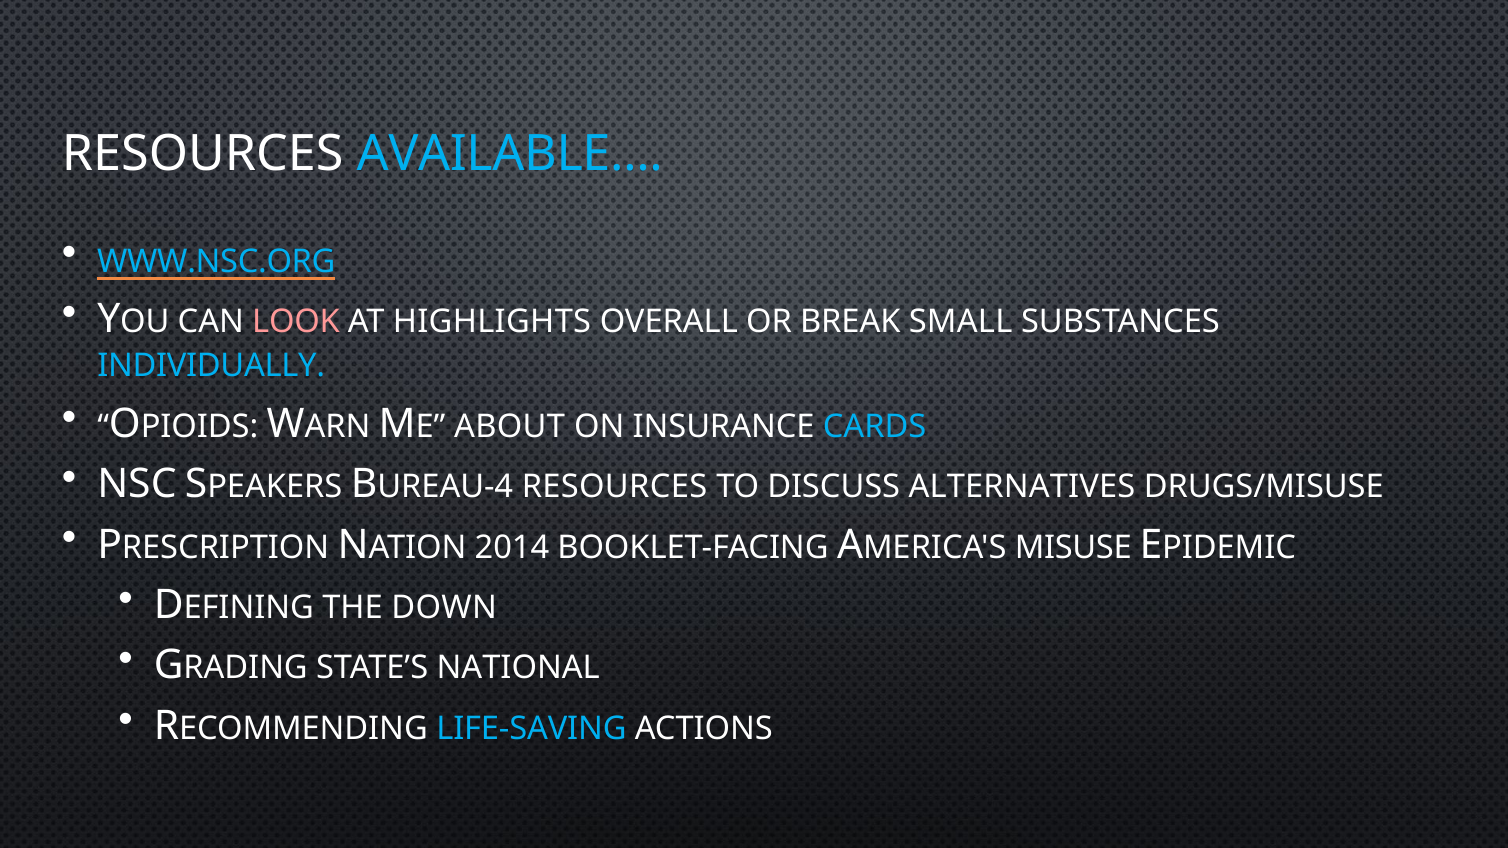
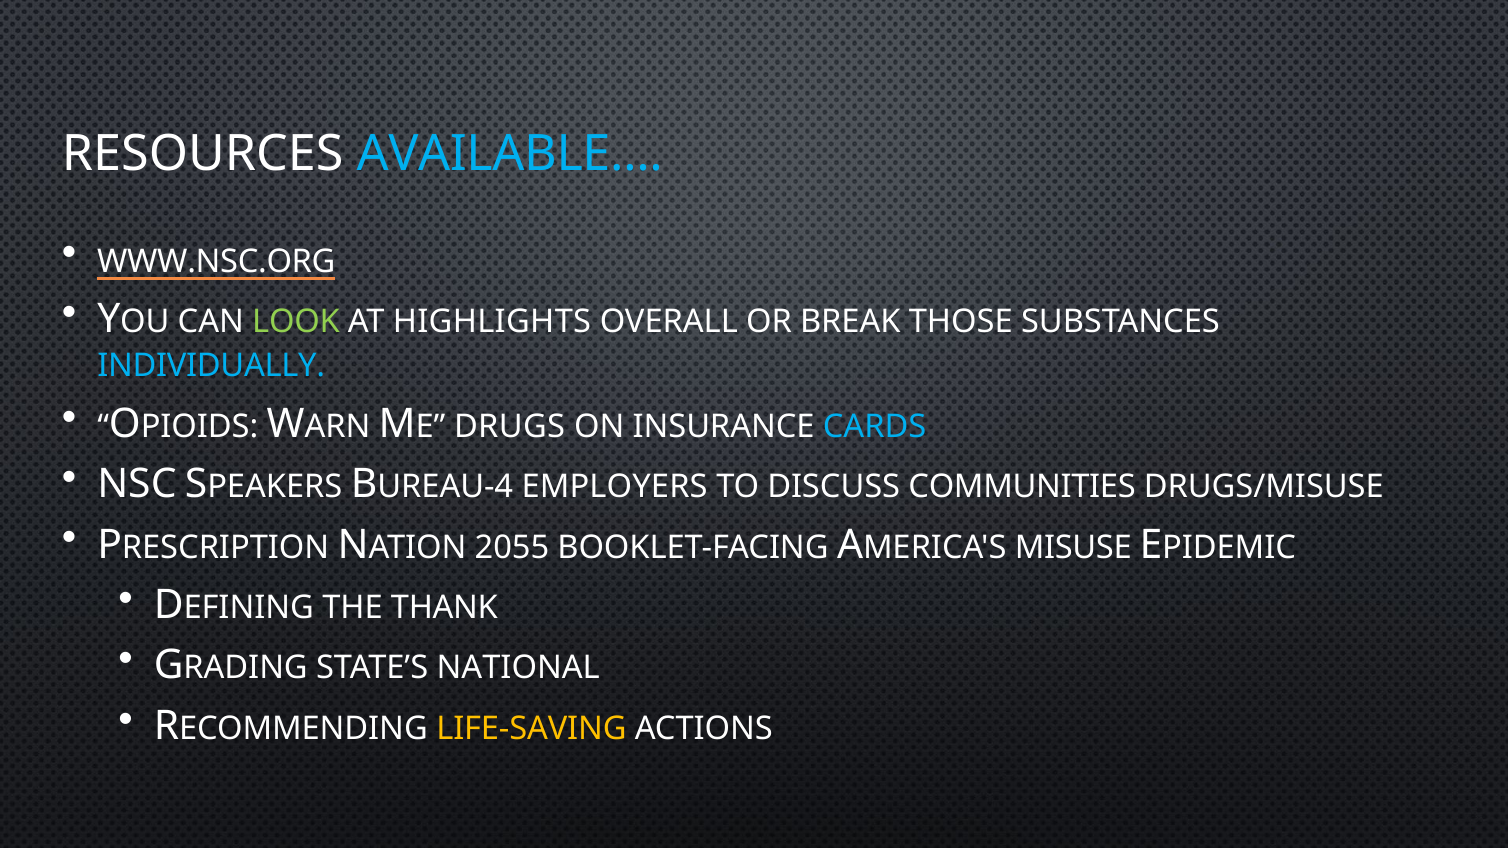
WWW.NSC.ORG colour: light blue -> white
LOOK colour: pink -> light green
SMALL: SMALL -> THOSE
ABOUT: ABOUT -> DRUGS
RESOURCES at (614, 487): RESOURCES -> EMPLOYERS
ALTERNATIVES: ALTERNATIVES -> COMMUNITIES
2014: 2014 -> 2055
DOWN: DOWN -> THANK
LIFE-SAVING colour: light blue -> yellow
